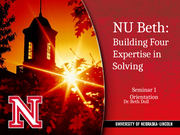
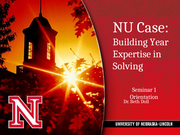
NU Beth: Beth -> Case
Four: Four -> Year
